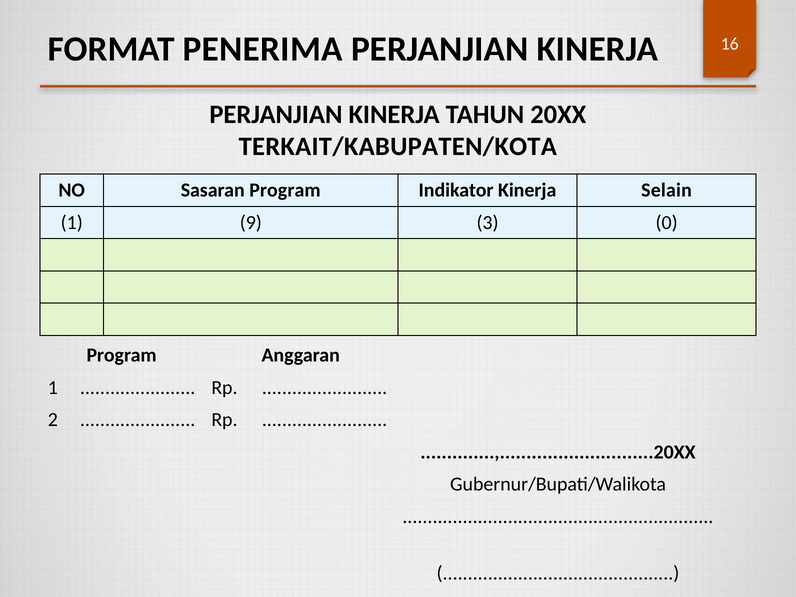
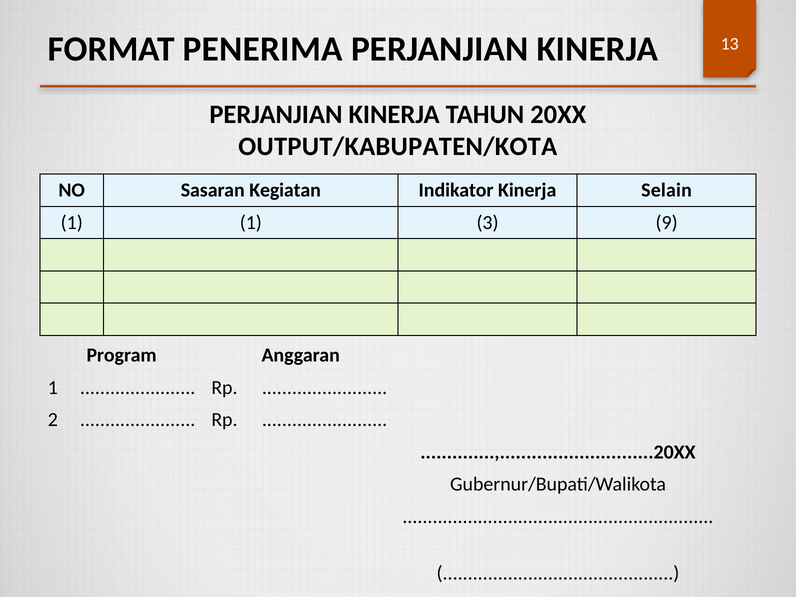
16: 16 -> 13
TERKAIT/KABUPATEN/KOTA: TERKAIT/KABUPATEN/KOTA -> OUTPUT/KABUPATEN/KOTA
Sasaran Program: Program -> Kegiatan
1 9: 9 -> 1
0: 0 -> 9
